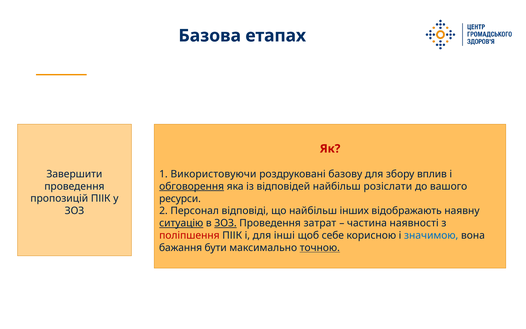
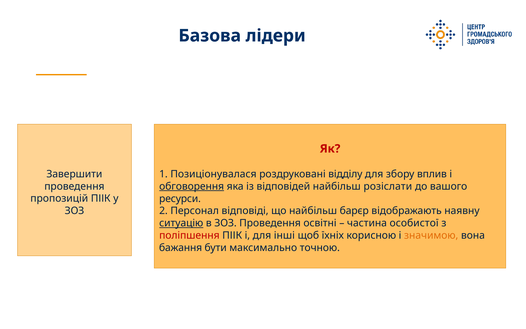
етапах: етапах -> лідери
Використовуючи: Використовуючи -> Позиціонувалася
базову: базову -> відділу
інших: інших -> барєр
ЗОЗ at (226, 223) underline: present -> none
затрат: затрат -> освітні
наявності: наявності -> особистої
себе: себе -> їхніх
значимою colour: blue -> orange
точною underline: present -> none
